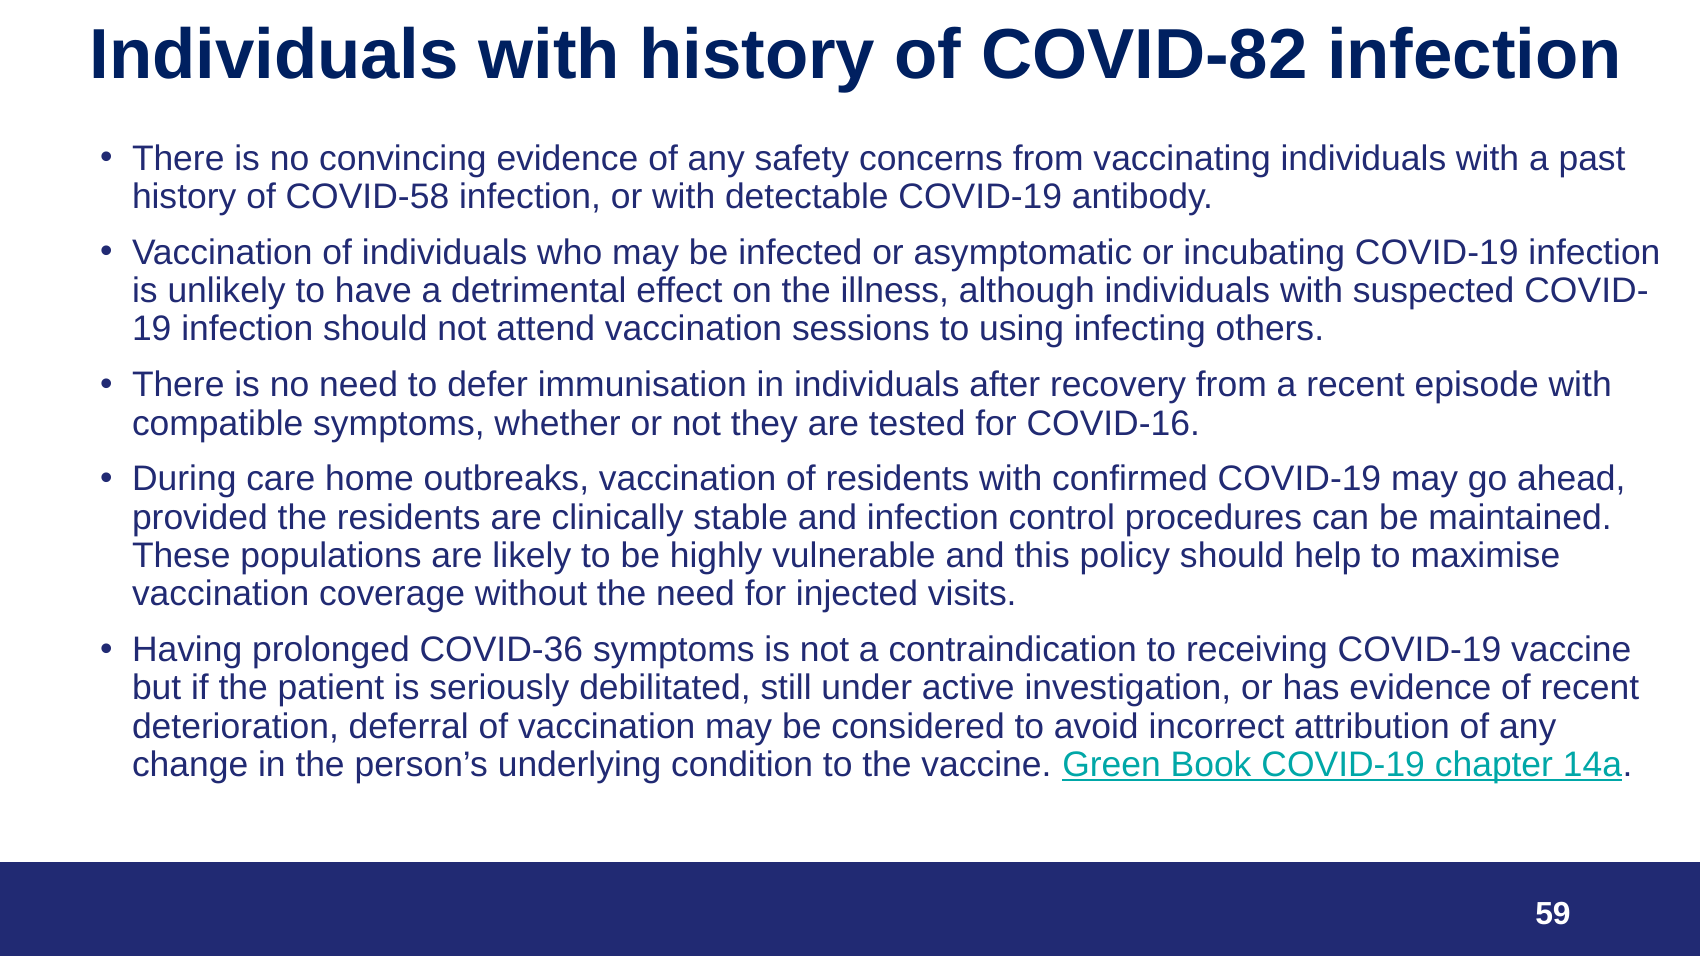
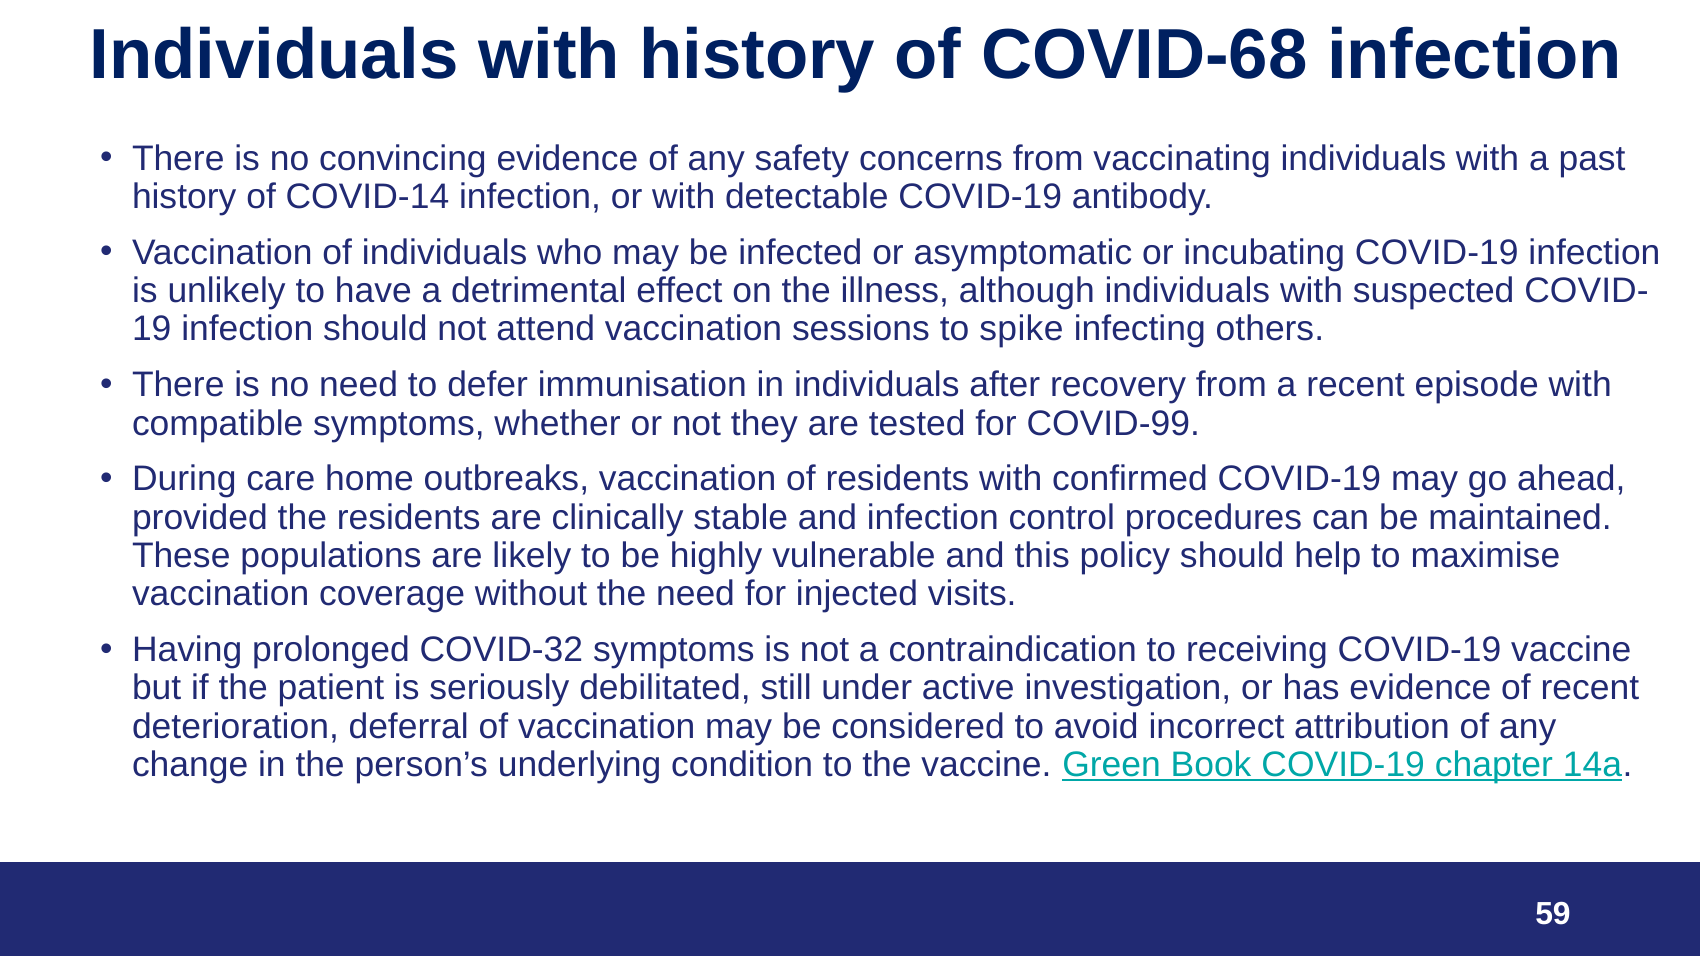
COVID-82: COVID-82 -> COVID-68
COVID-58: COVID-58 -> COVID-14
using: using -> spike
COVID-16: COVID-16 -> COVID-99
COVID-36: COVID-36 -> COVID-32
